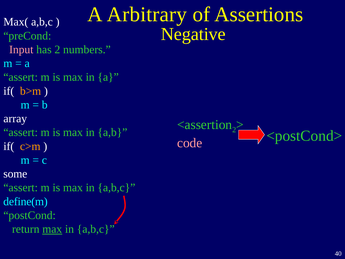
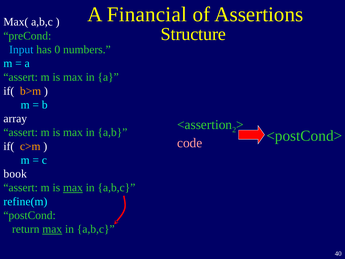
Arbitrary: Arbitrary -> Financial
Negative: Negative -> Structure
Input colour: pink -> light blue
has 2: 2 -> 0
some: some -> book
max at (73, 188) underline: none -> present
define(m: define(m -> refine(m
